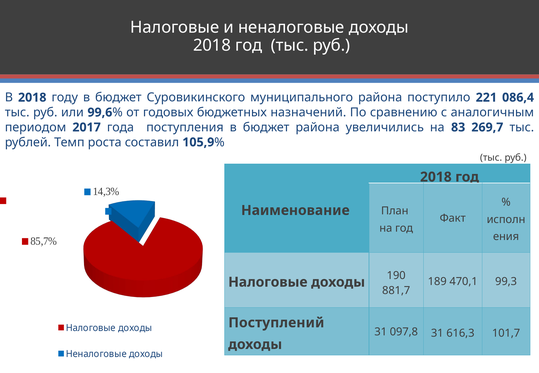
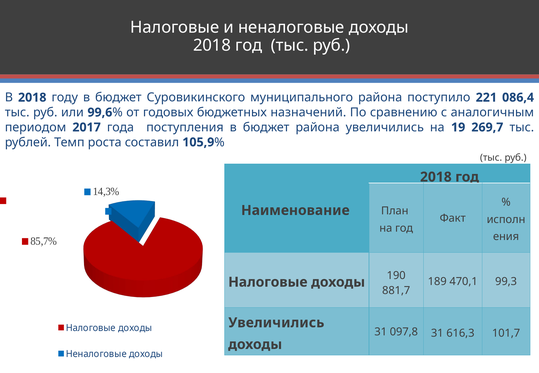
83: 83 -> 19
Поступлений at (276, 323): Поступлений -> Увеличились
